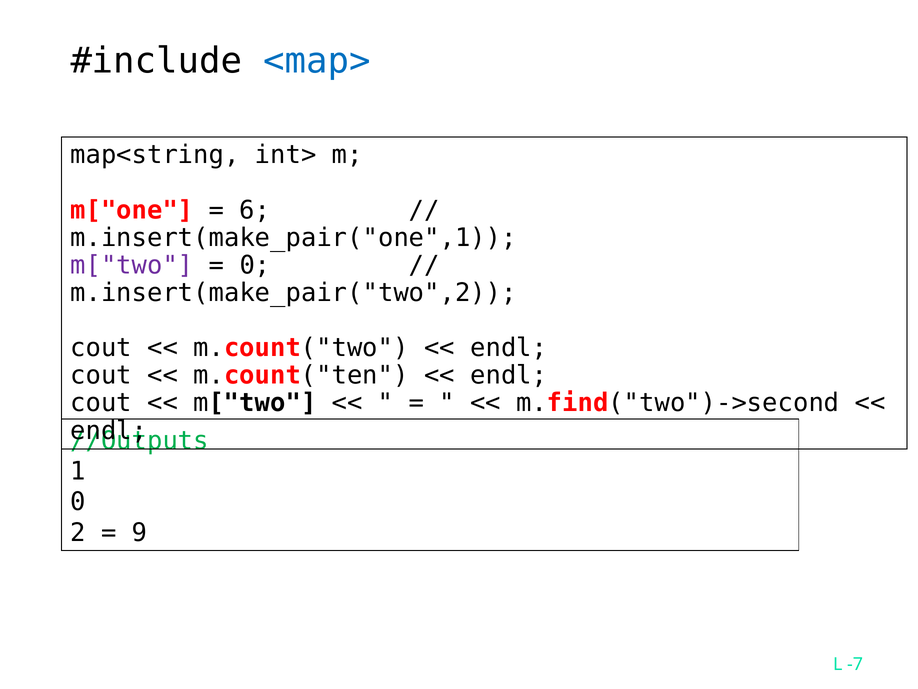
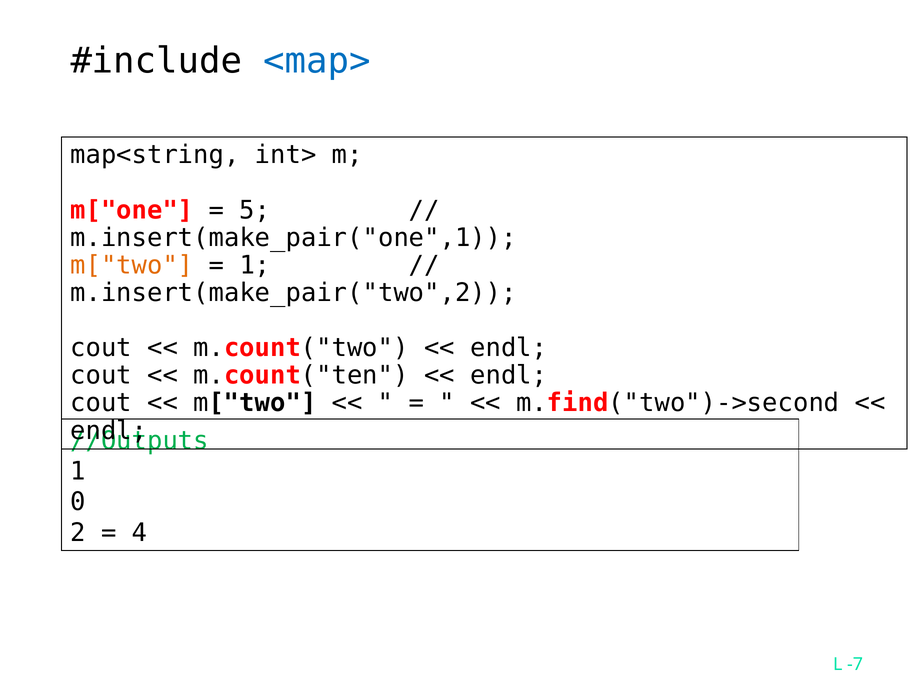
6: 6 -> 5
m["two at (132, 265) colour: purple -> orange
0 at (255, 265): 0 -> 1
9: 9 -> 4
